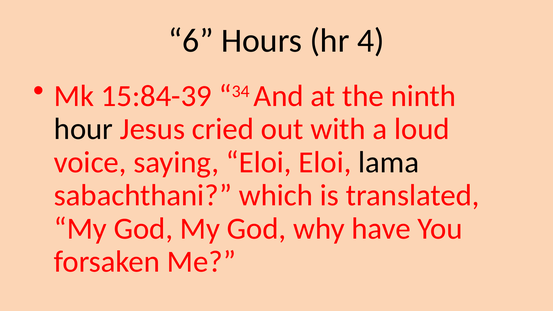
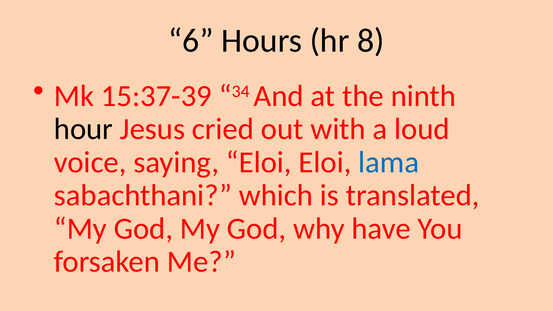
4: 4 -> 8
15:84-39: 15:84-39 -> 15:37-39
lama colour: black -> blue
